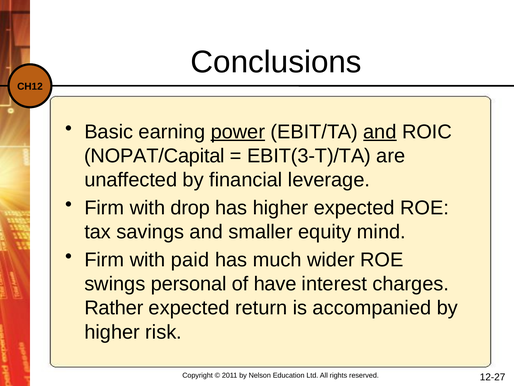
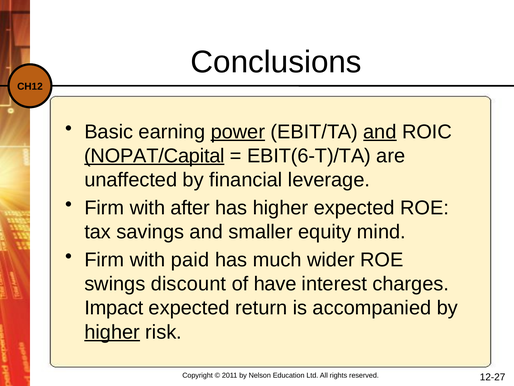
NOPAT/Capital underline: none -> present
EBIT(3-T)/TA: EBIT(3-T)/TA -> EBIT(6-T)/TA
drop: drop -> after
personal: personal -> discount
Rather: Rather -> Impact
higher at (112, 332) underline: none -> present
